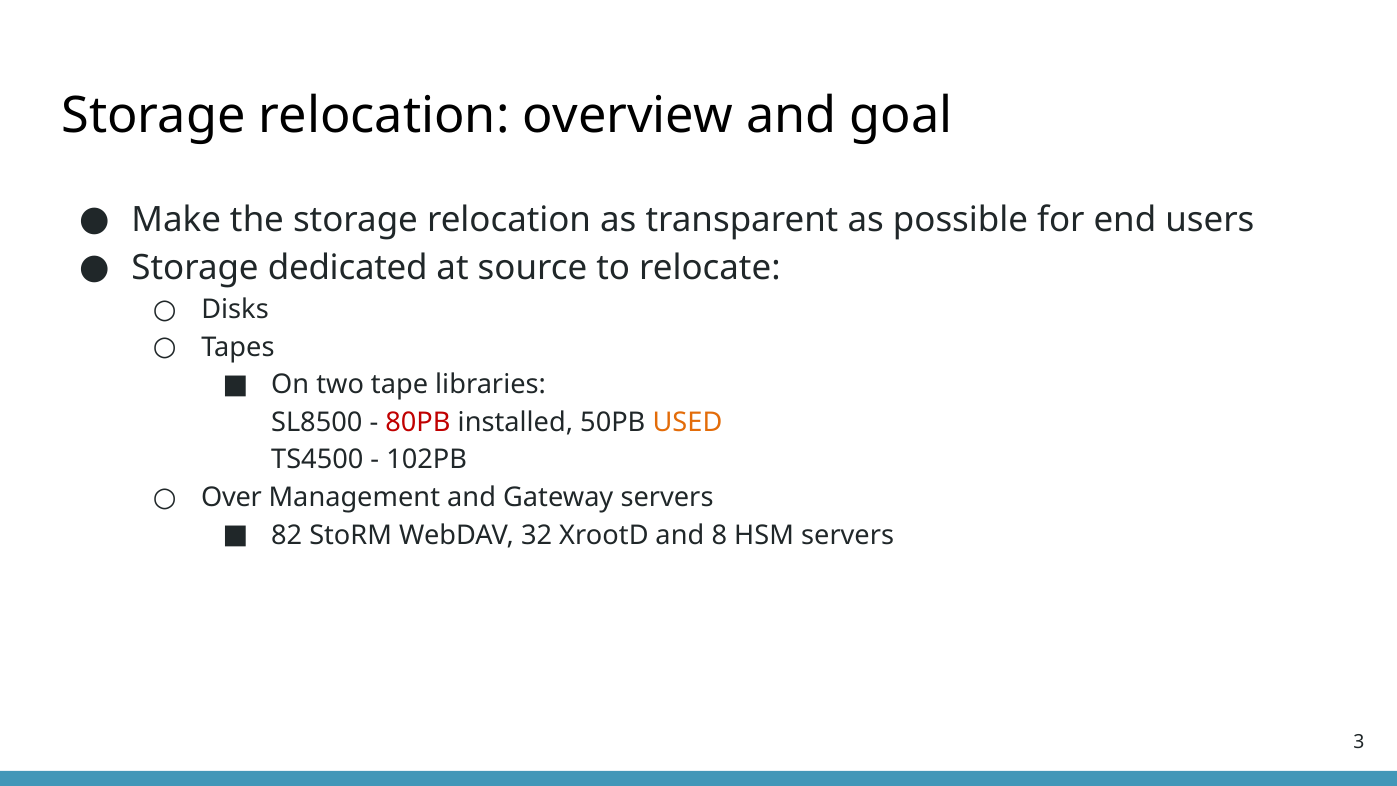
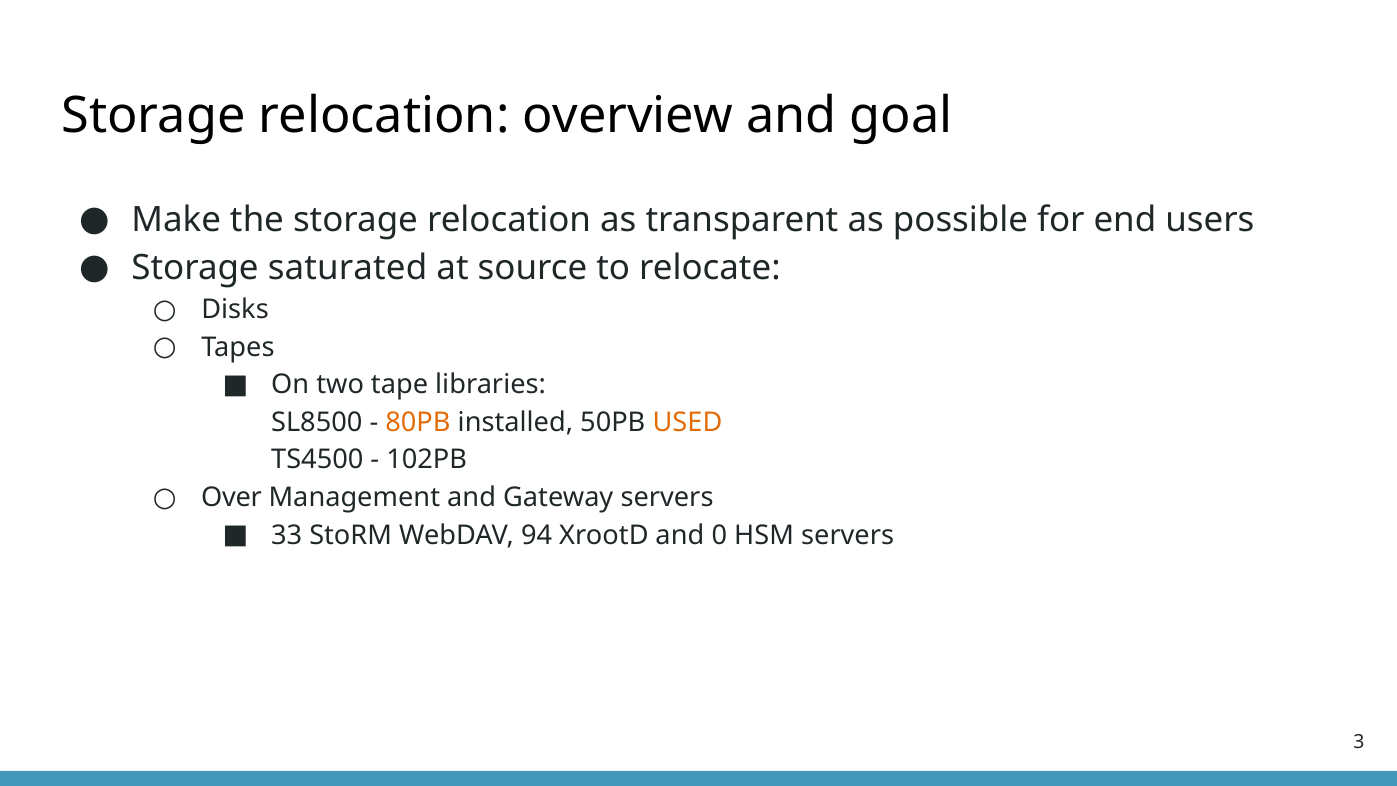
dedicated: dedicated -> saturated
80PB colour: red -> orange
82: 82 -> 33
32: 32 -> 94
8: 8 -> 0
